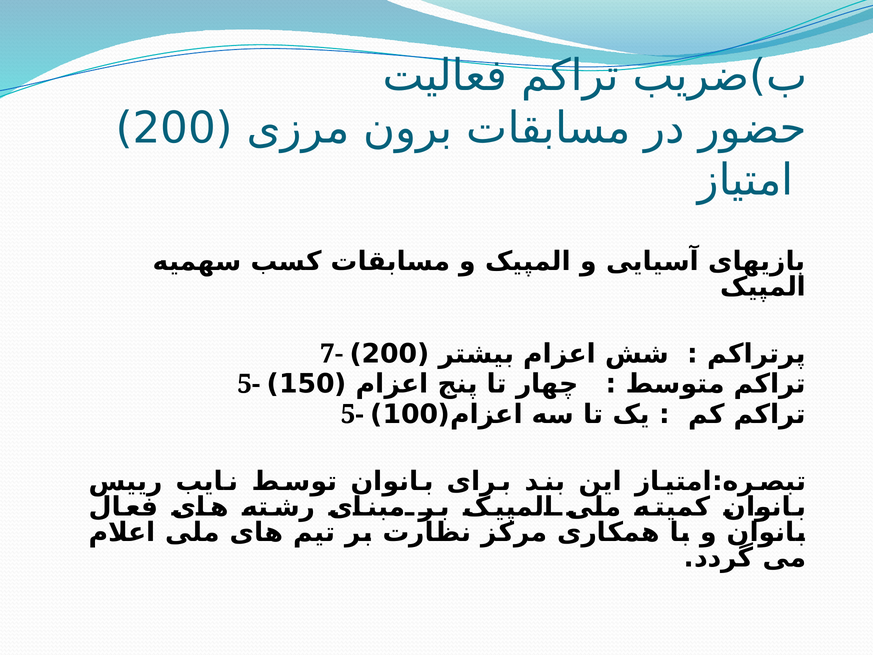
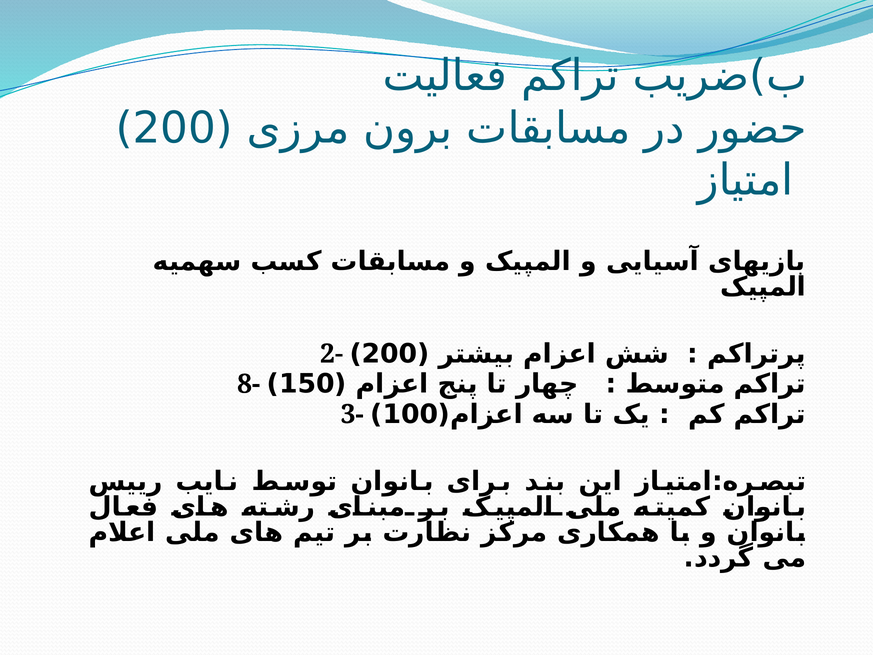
7-: 7- -> 2-
5- at (249, 384): 5- -> 8-
5- at (352, 414): 5- -> 3-
